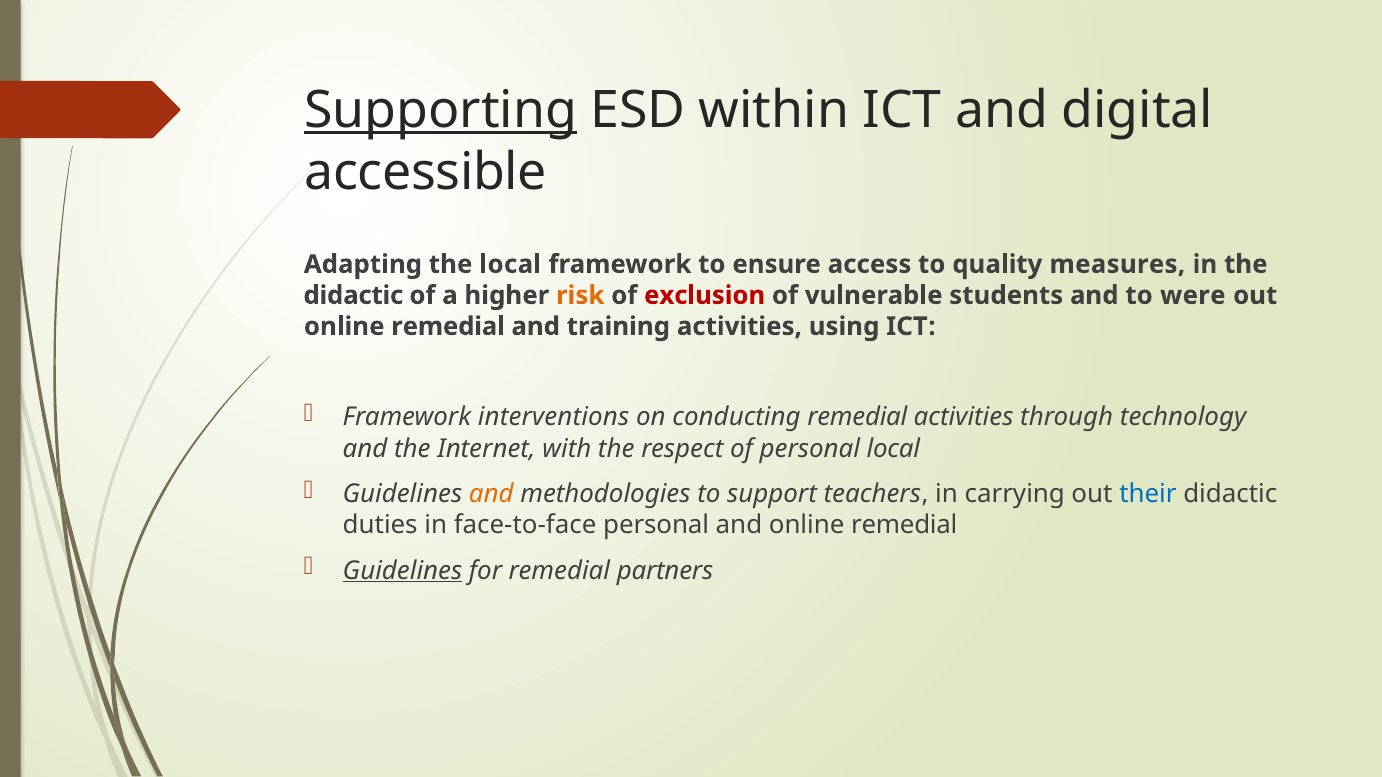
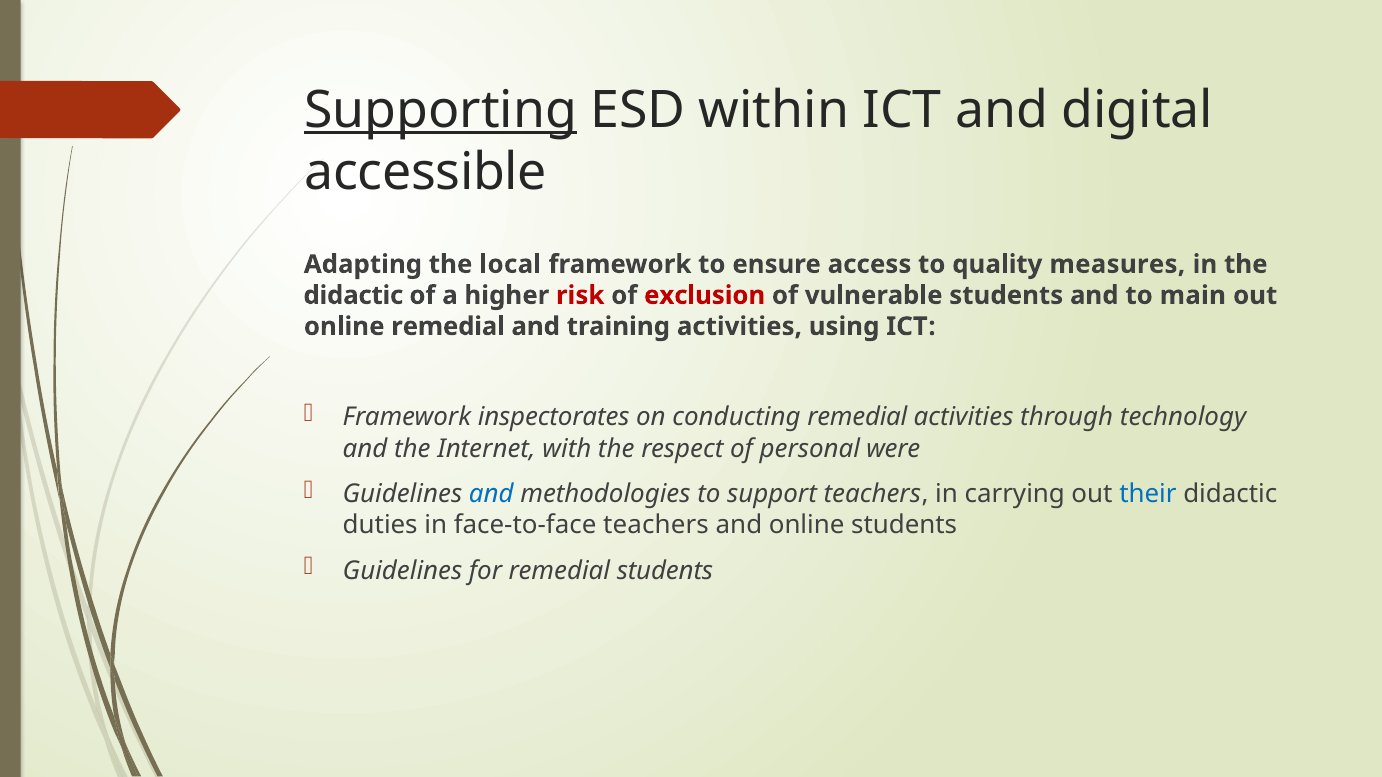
risk colour: orange -> red
were: were -> main
interventions: interventions -> inspectorates
personal local: local -> were
and at (491, 494) colour: orange -> blue
face-to-face personal: personal -> teachers
and online remedial: remedial -> students
Guidelines at (403, 571) underline: present -> none
remedial partners: partners -> students
